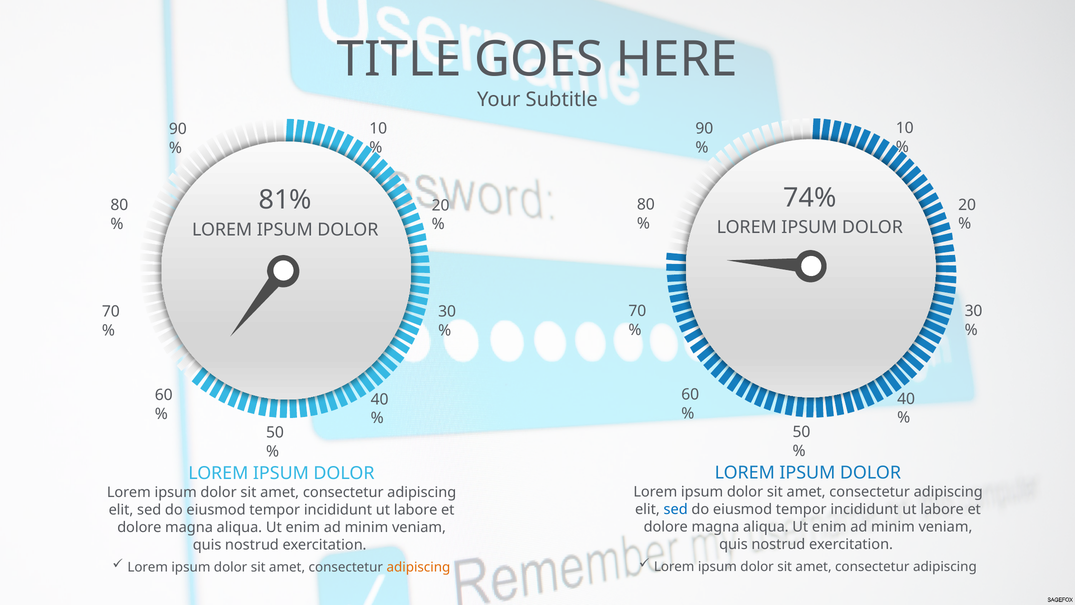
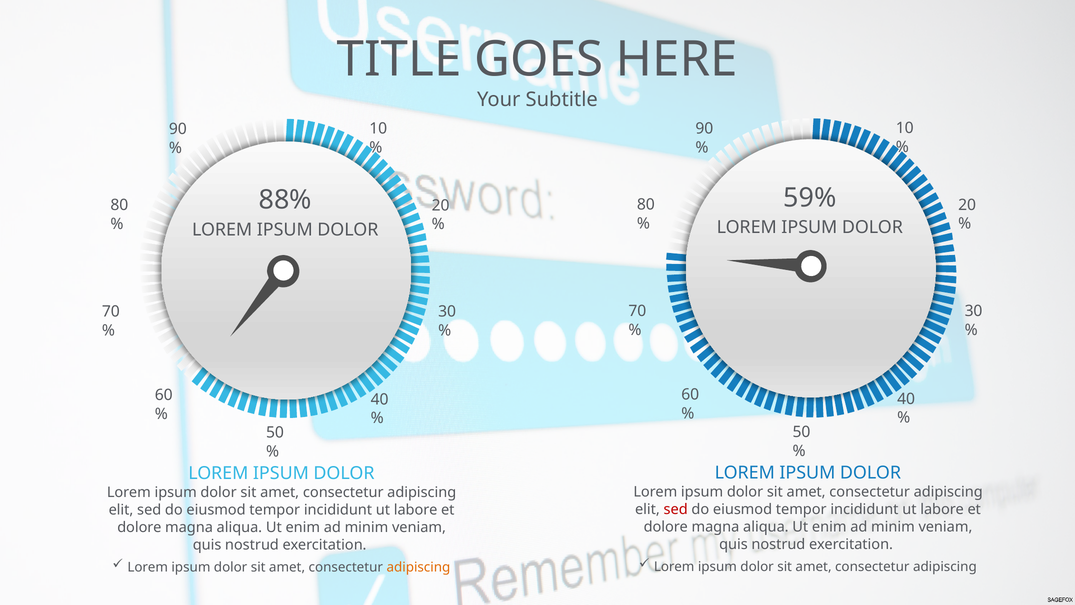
74%: 74% -> 59%
81%: 81% -> 88%
sed at (676, 509) colour: blue -> red
